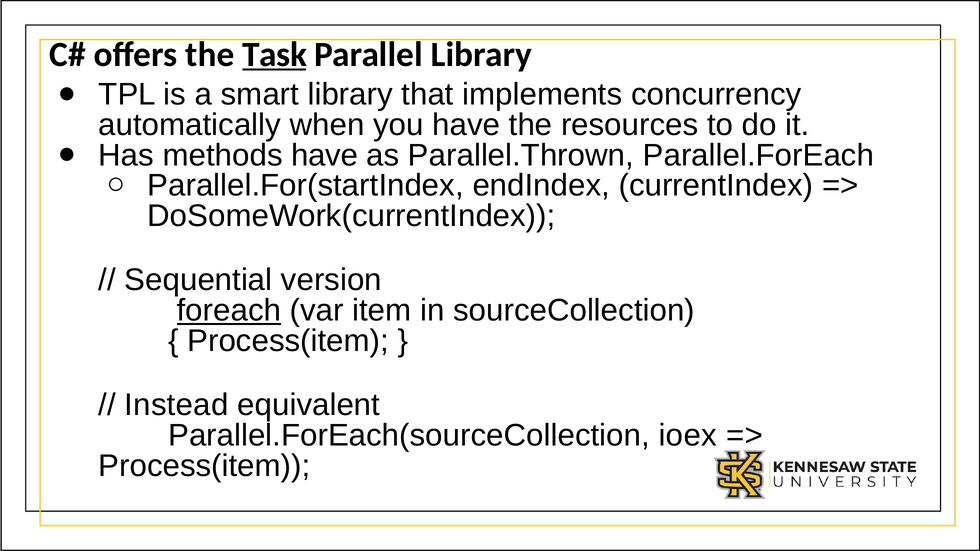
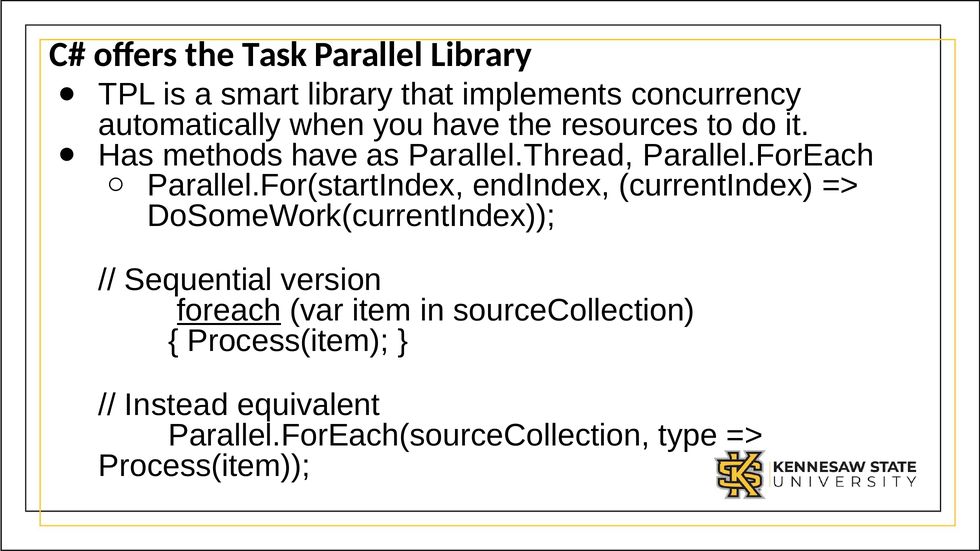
Task underline: present -> none
Parallel.Thrown: Parallel.Thrown -> Parallel.Thread
ioex: ioex -> type
